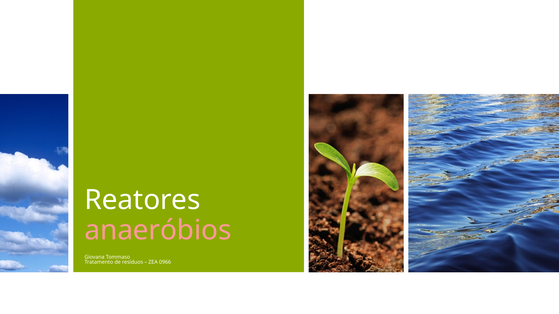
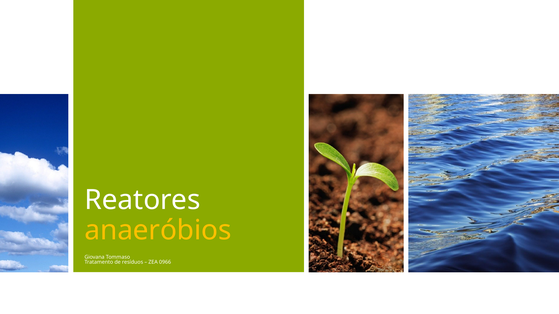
anaeróbios colour: pink -> yellow
